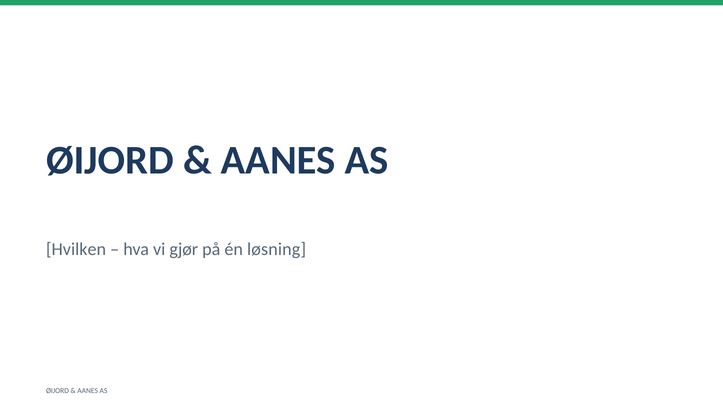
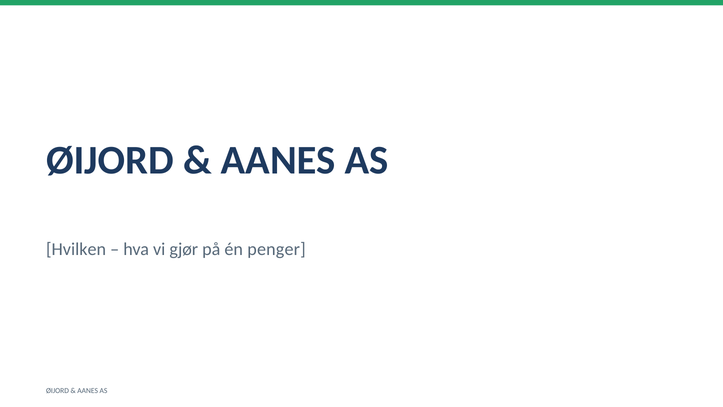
løsning: løsning -> penger
